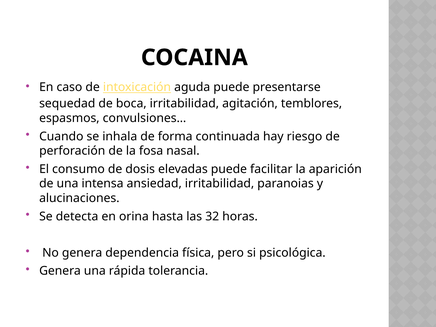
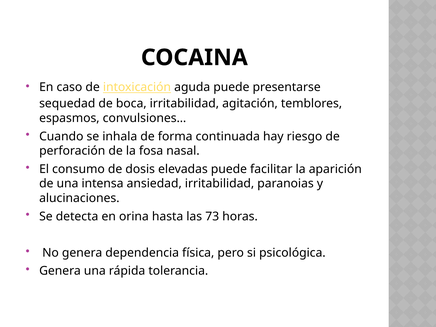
32: 32 -> 73
